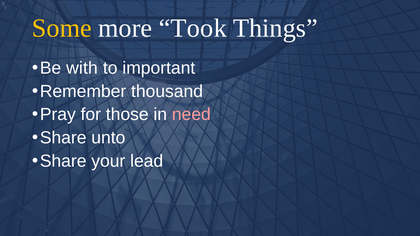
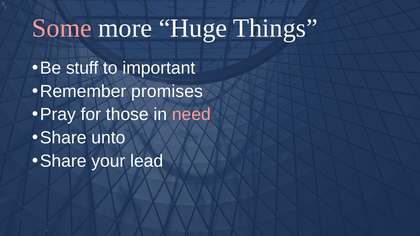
Some colour: yellow -> pink
Took: Took -> Huge
with: with -> stuff
thousand: thousand -> promises
